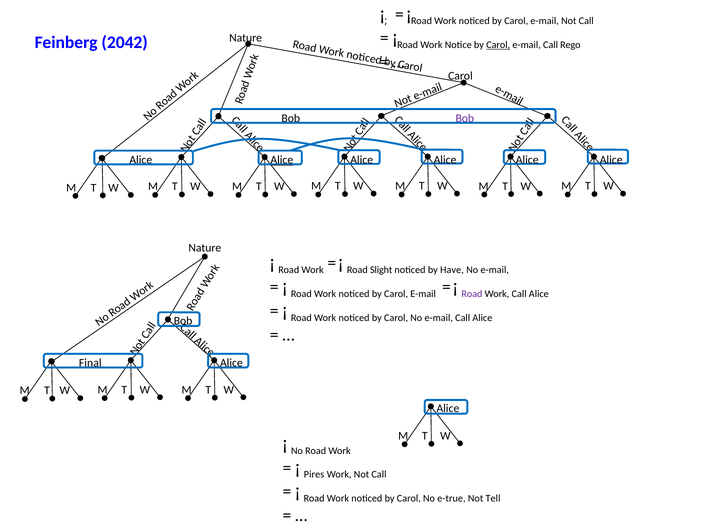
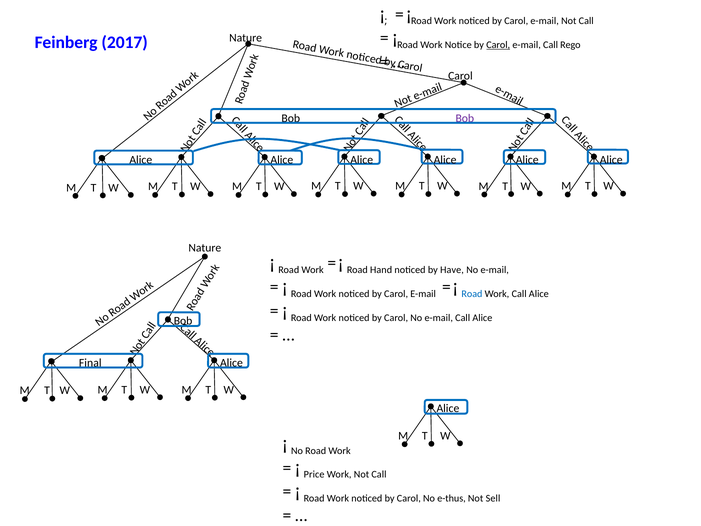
2042: 2042 -> 2017
Alice at (282, 160) underline: present -> none
Slight: Slight -> Hand
Road at (472, 294) colour: purple -> blue
Pires: Pires -> Price
e-true: e-true -> e-thus
Tell: Tell -> Sell
